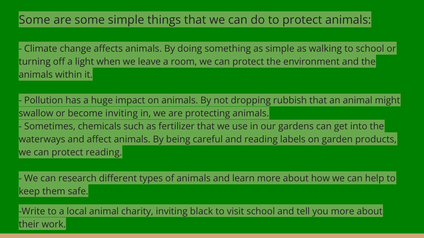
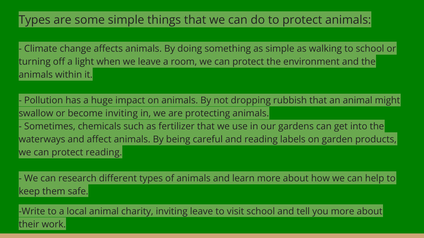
Some at (35, 20): Some -> Types
inviting black: black -> leave
